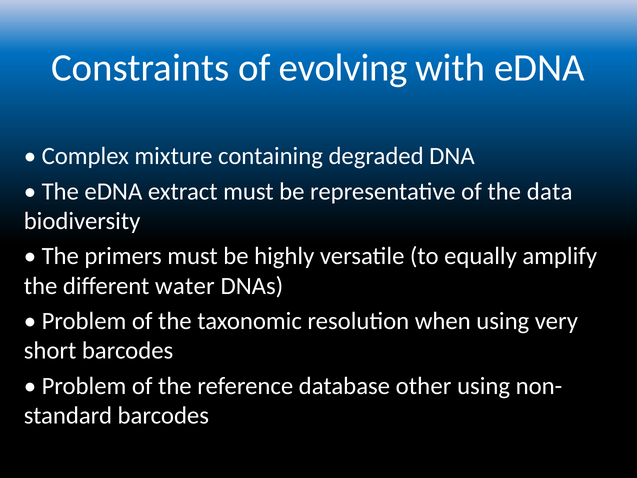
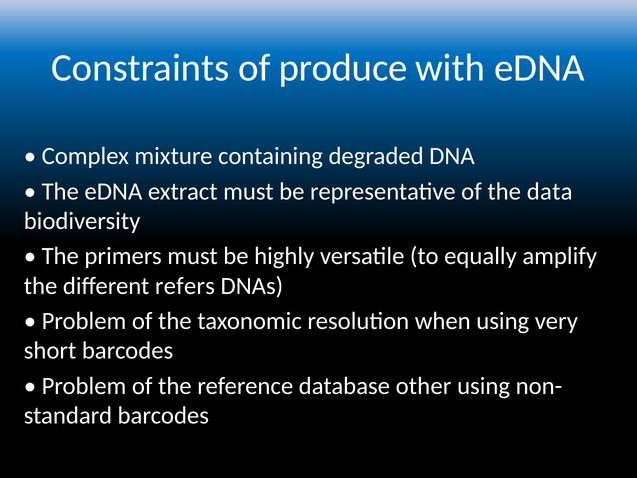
evolving: evolving -> produce
water: water -> refers
